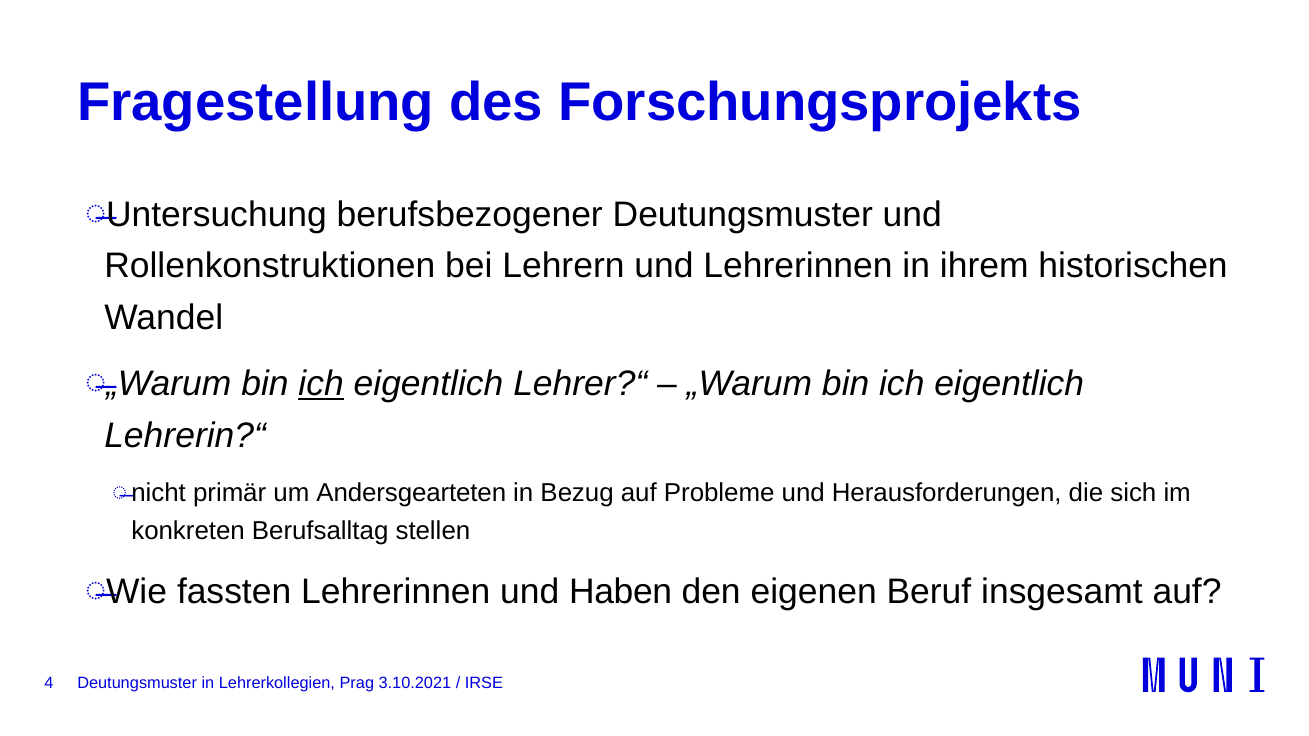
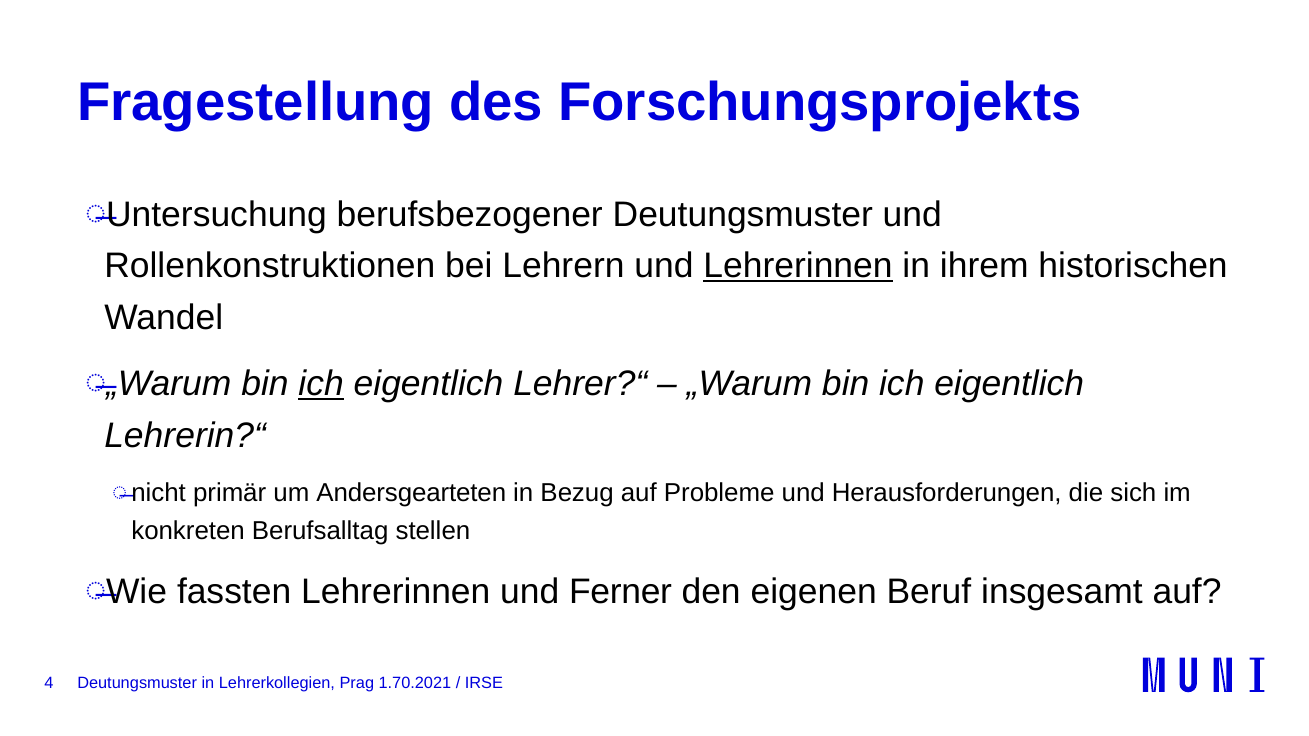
Lehrerinnen at (798, 266) underline: none -> present
Haben: Haben -> Ferner
3.10.2021: 3.10.2021 -> 1.70.2021
